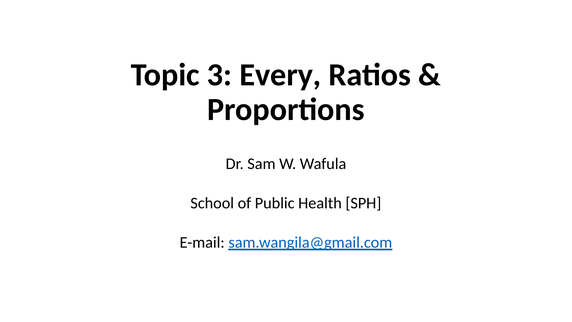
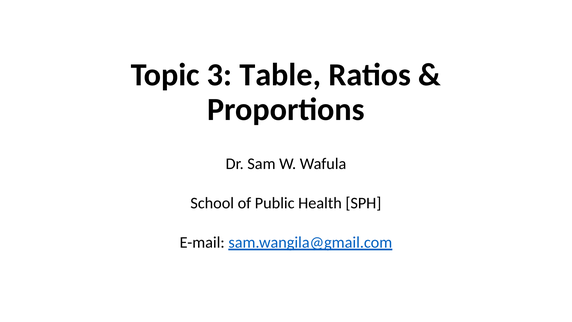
Every: Every -> Table
